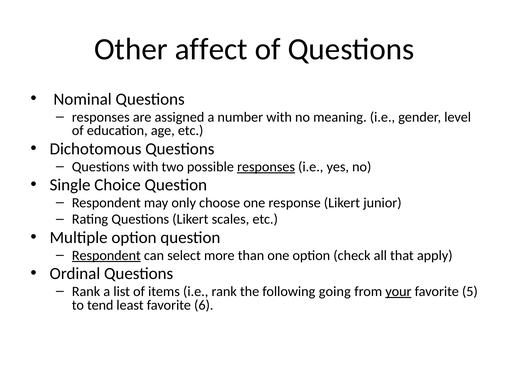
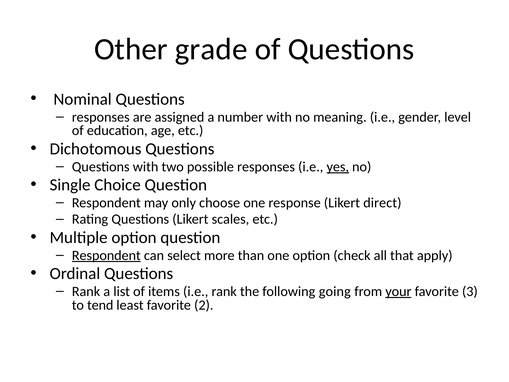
affect: affect -> grade
responses at (266, 167) underline: present -> none
yes underline: none -> present
junior: junior -> direct
5: 5 -> 3
6: 6 -> 2
